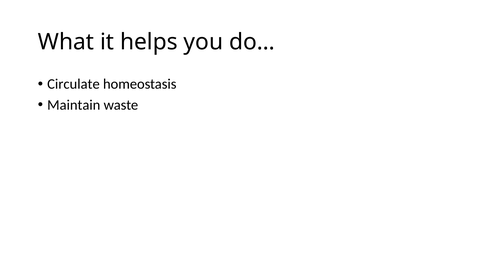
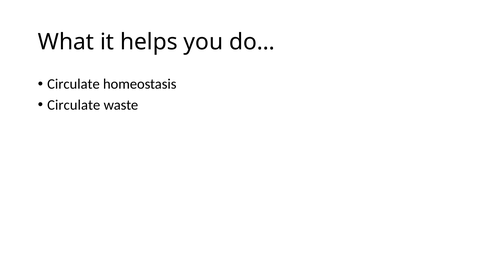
Maintain at (74, 105): Maintain -> Circulate
